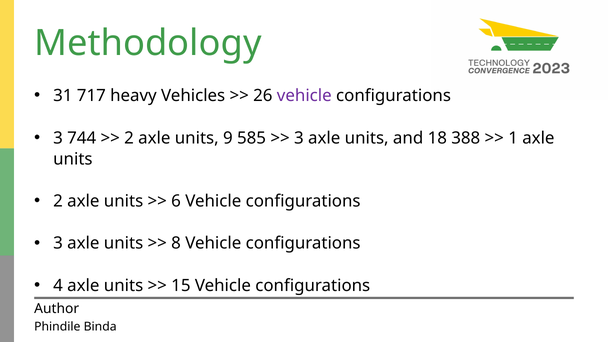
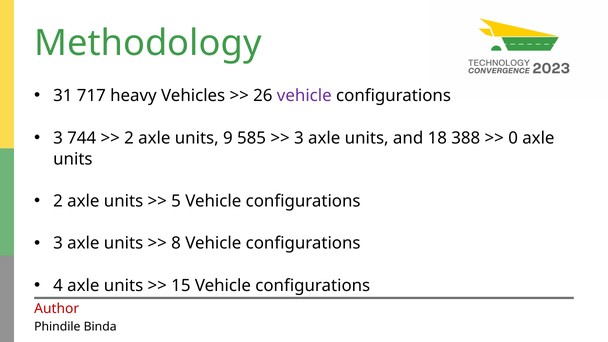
1: 1 -> 0
6: 6 -> 5
Author colour: black -> red
